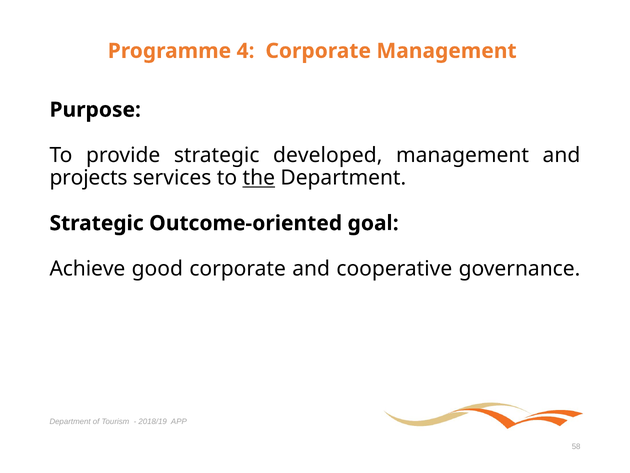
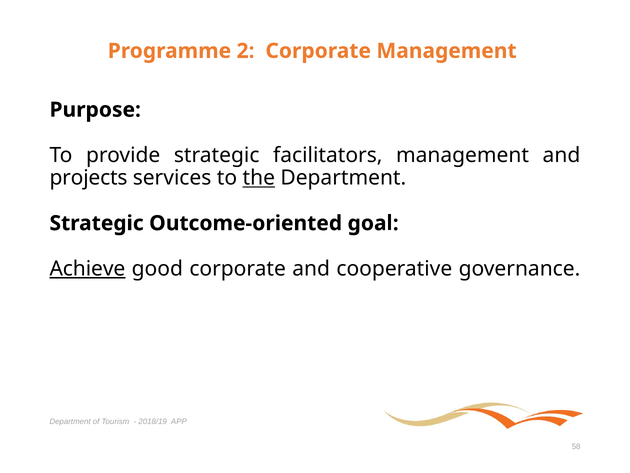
4: 4 -> 2
developed: developed -> facilitators
Achieve underline: none -> present
